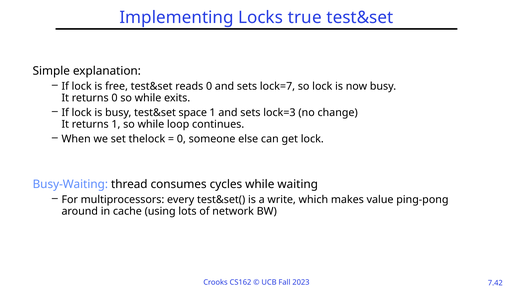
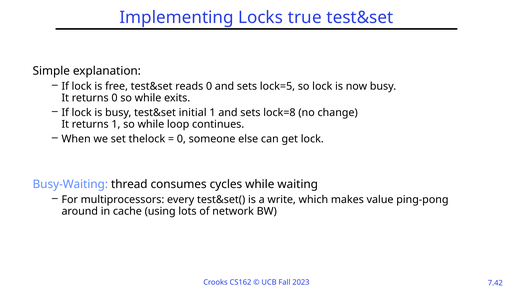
lock=7: lock=7 -> lock=5
space: space -> initial
lock=3: lock=3 -> lock=8
